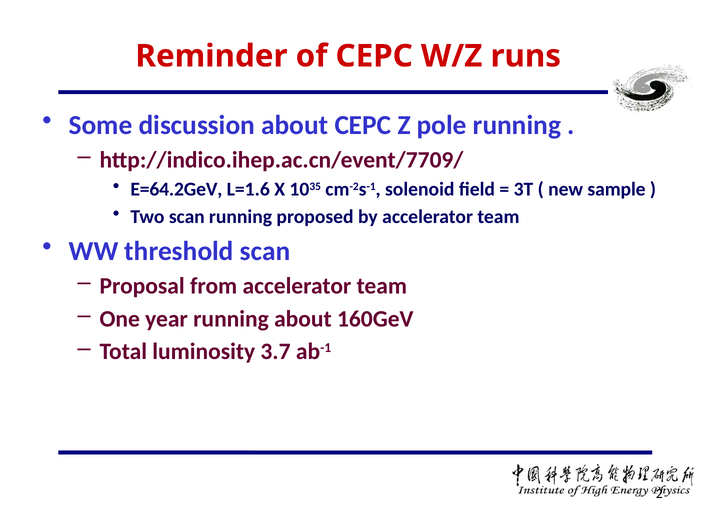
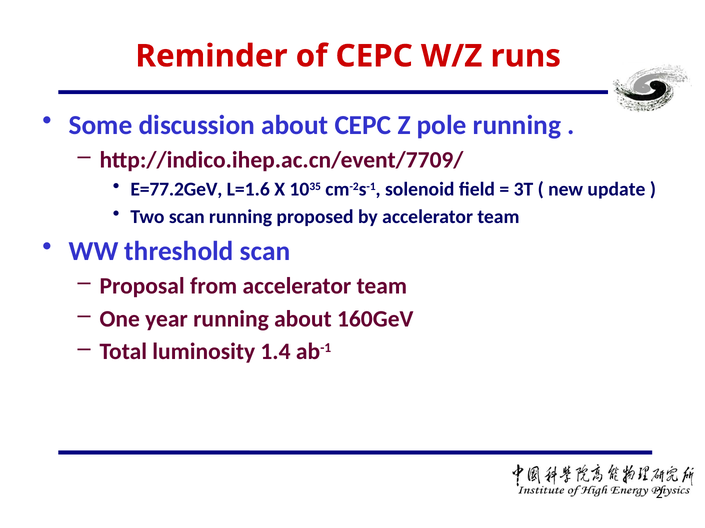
E=64.2GeV: E=64.2GeV -> E=77.2GeV
sample: sample -> update
3.7: 3.7 -> 1.4
